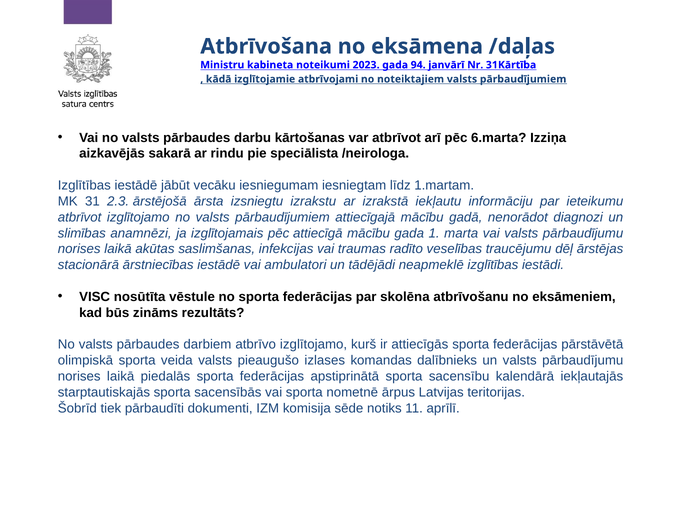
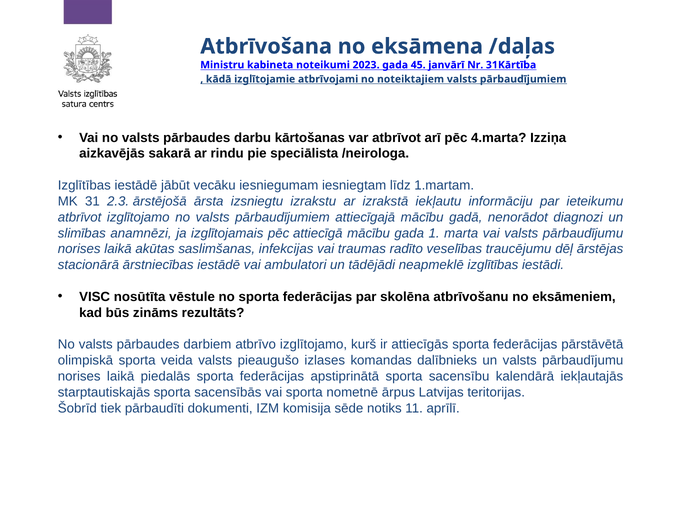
94: 94 -> 45
6.marta: 6.marta -> 4.marta
